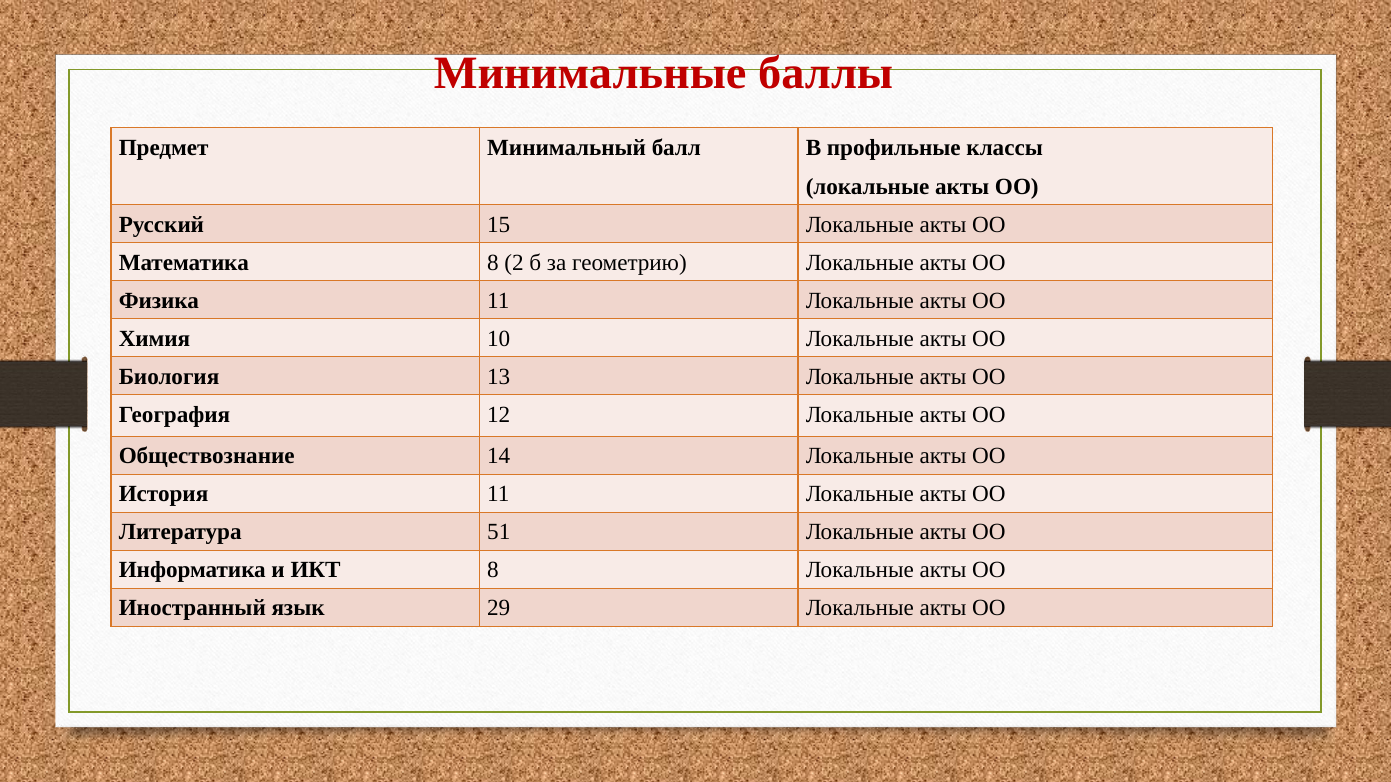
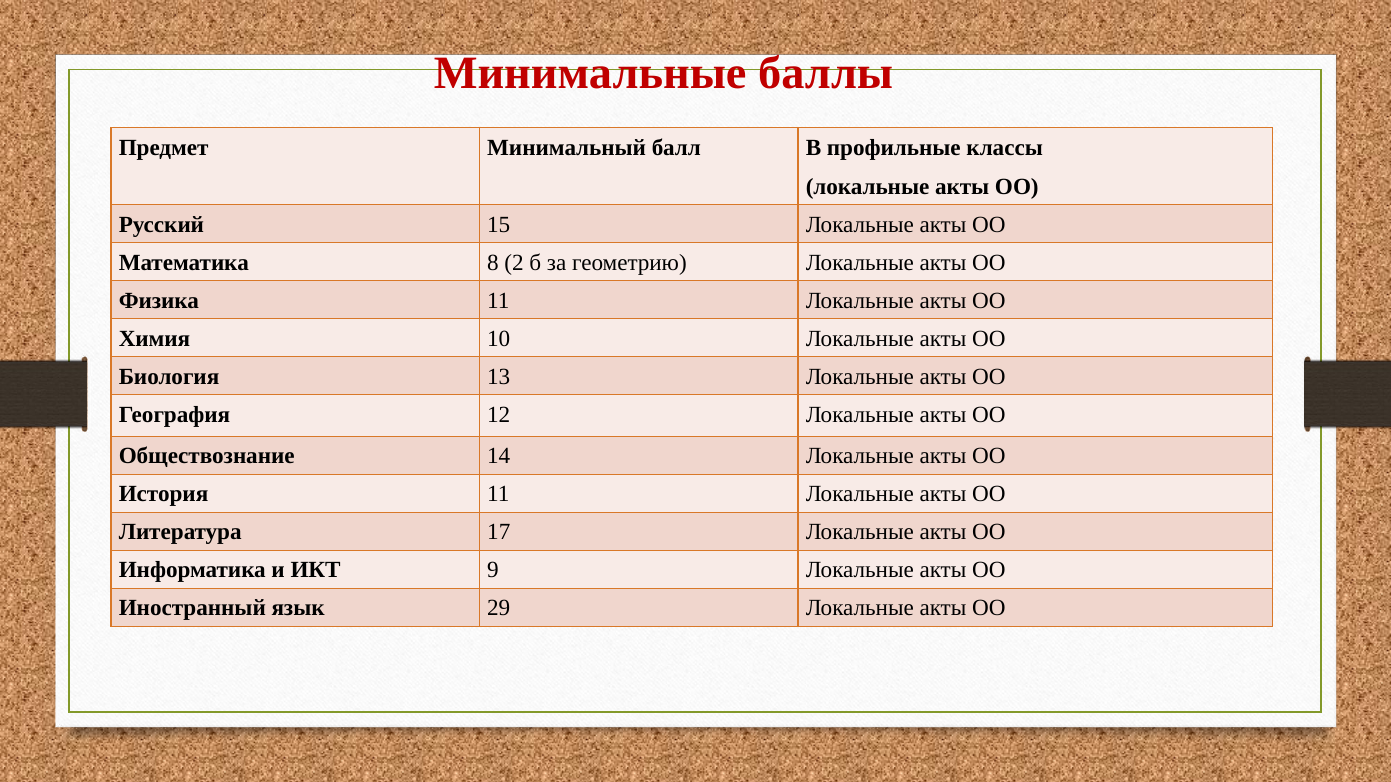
51: 51 -> 17
ИКТ 8: 8 -> 9
